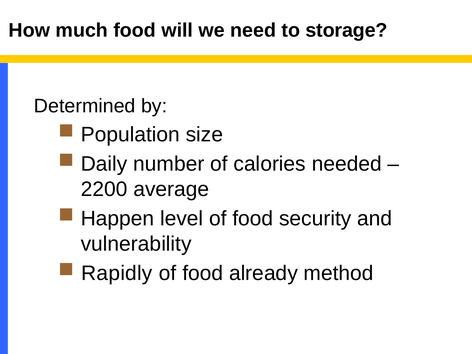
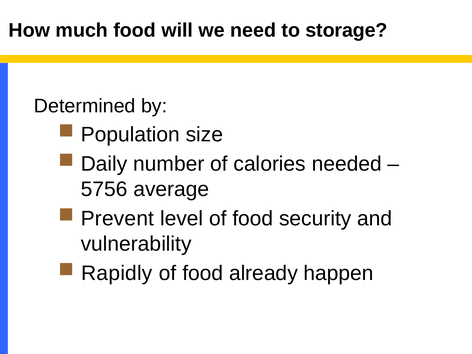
2200: 2200 -> 5756
Happen: Happen -> Prevent
method: method -> happen
